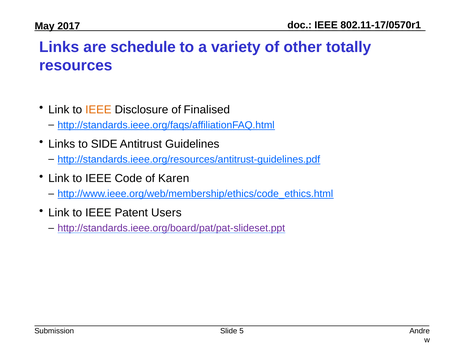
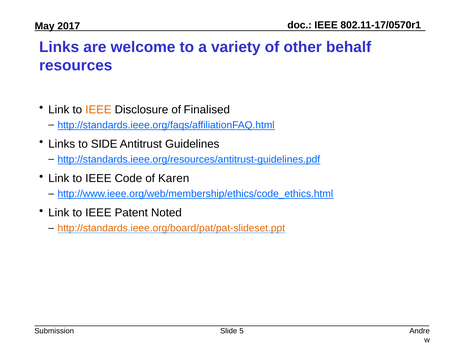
schedule: schedule -> welcome
totally: totally -> behalf
Users: Users -> Noted
http://standards.ieee.org/board/pat/pat-slideset.ppt colour: purple -> orange
